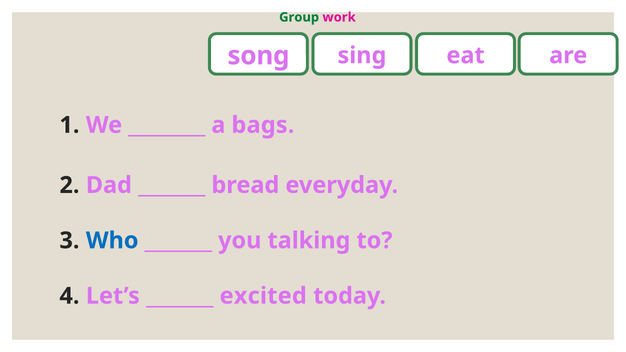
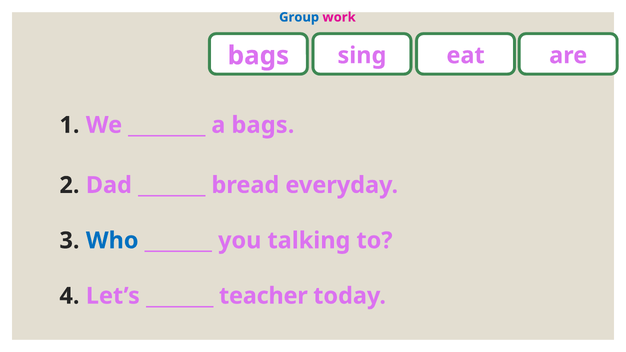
Group colour: green -> blue
song at (258, 56): song -> bags
excited: excited -> teacher
